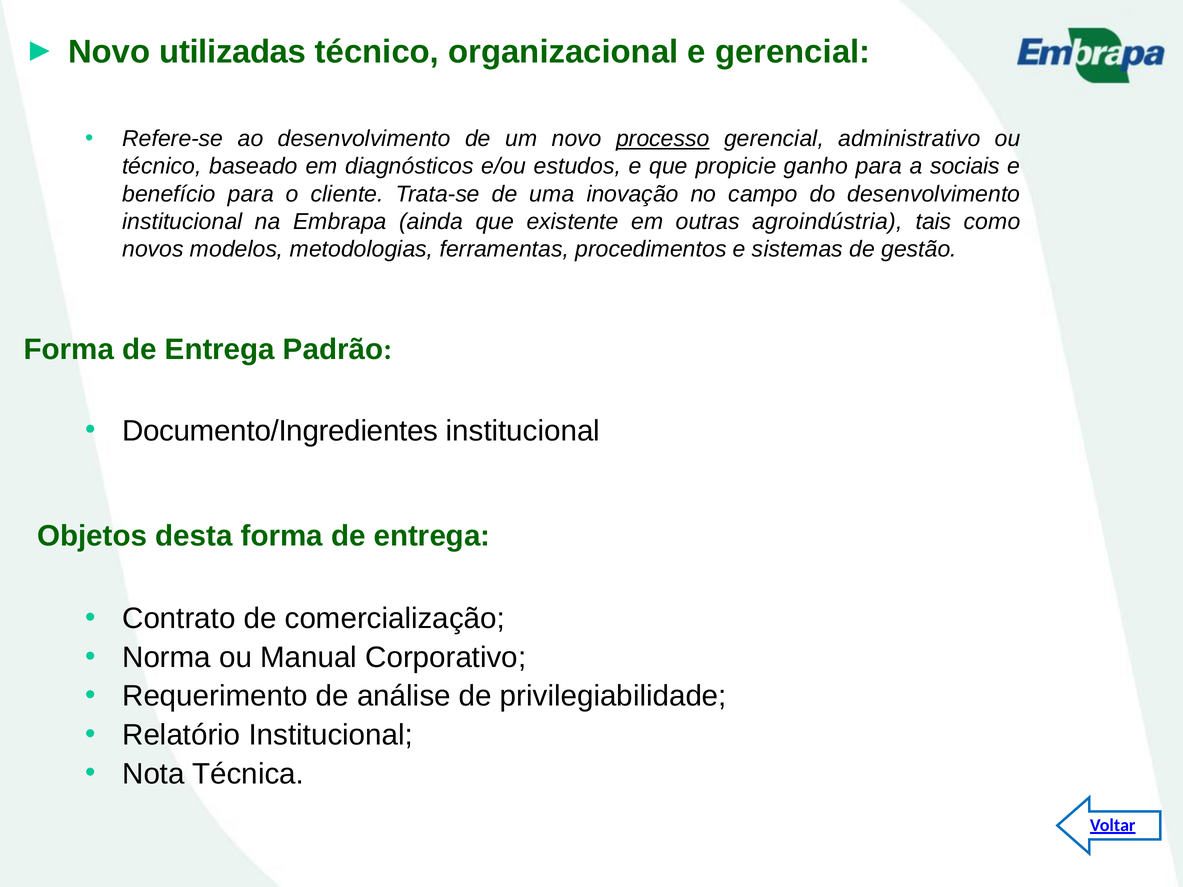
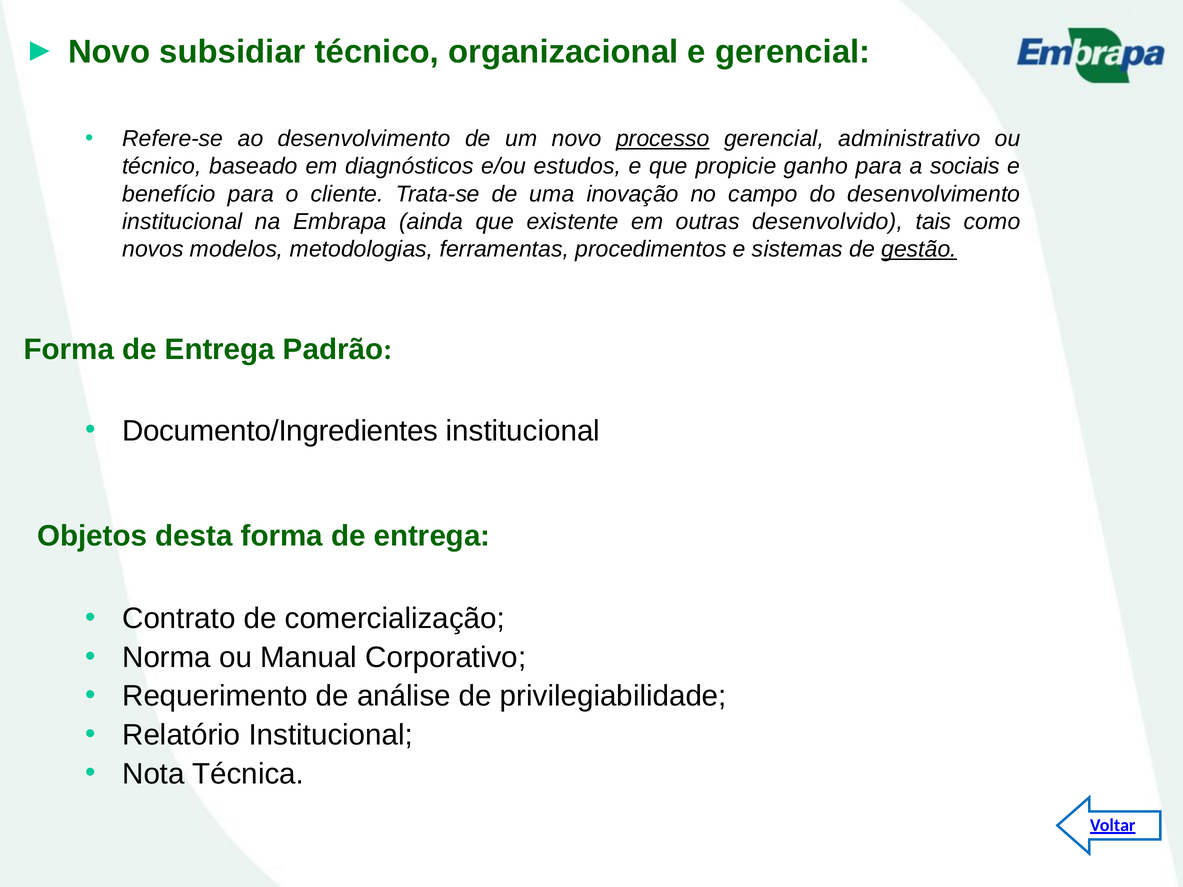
utilizadas: utilizadas -> subsidiar
agroindústria: agroindústria -> desenvolvido
gestão underline: none -> present
